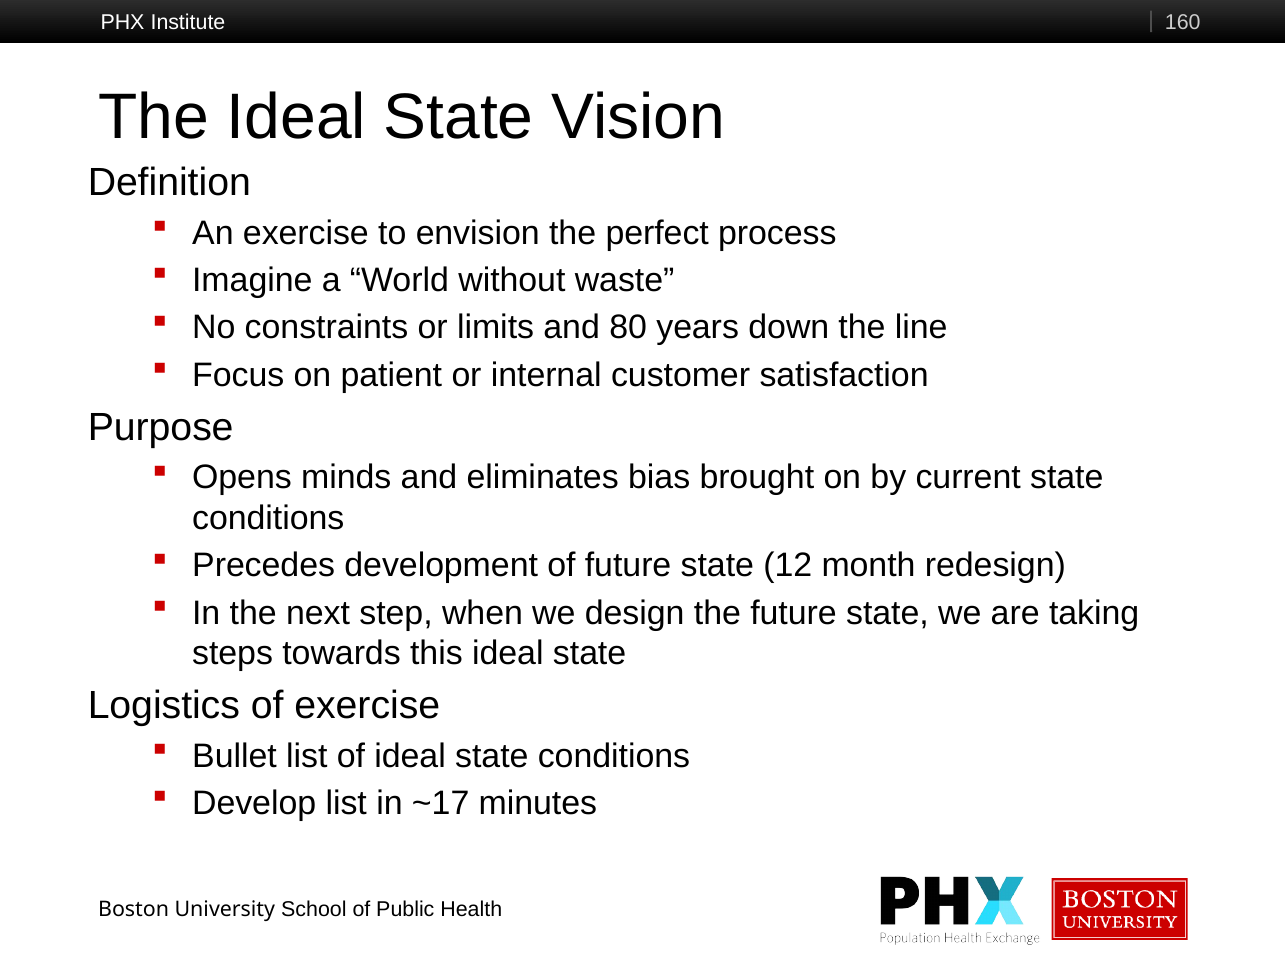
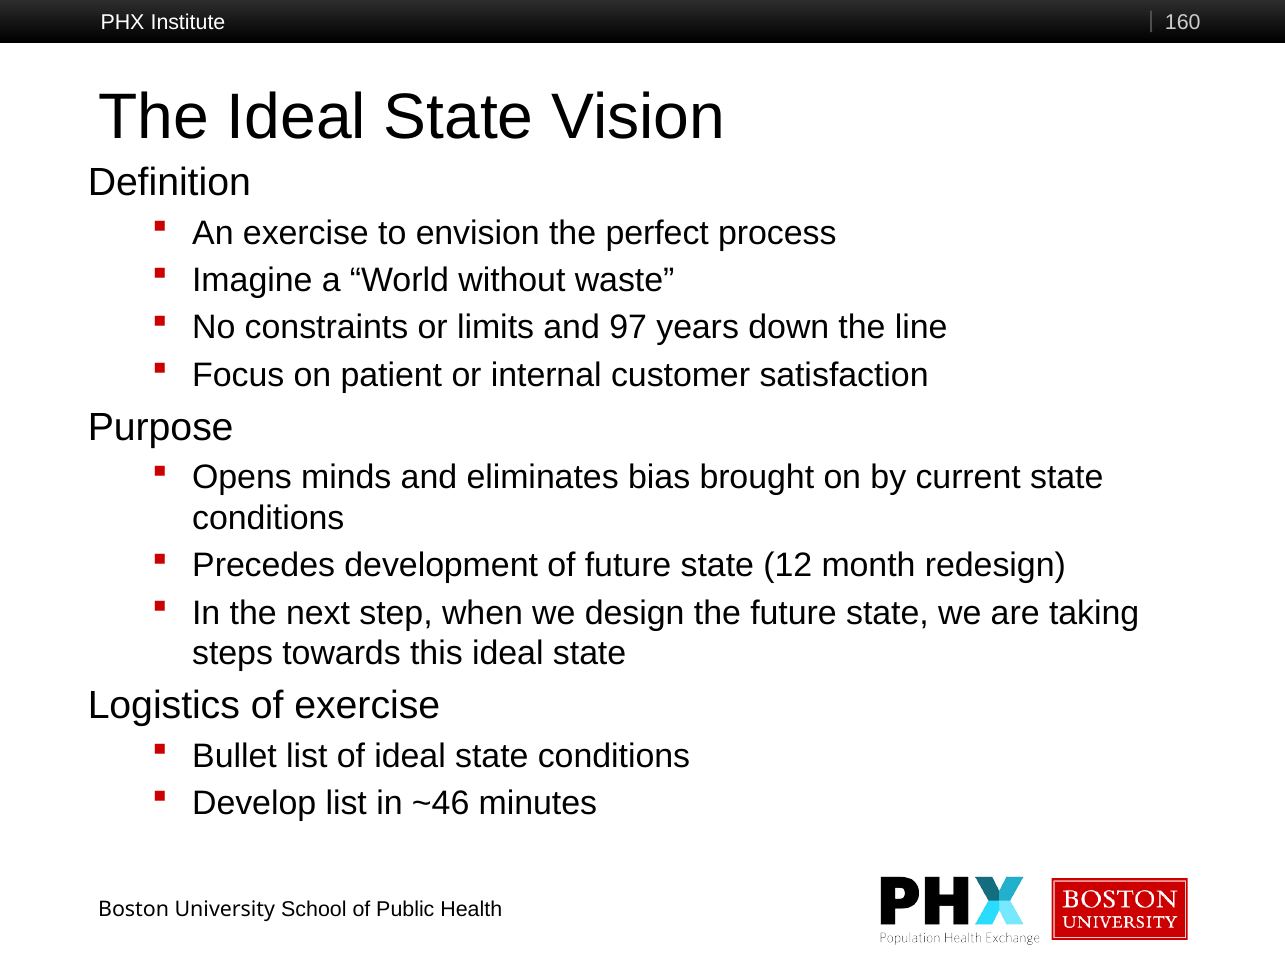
80: 80 -> 97
~17: ~17 -> ~46
